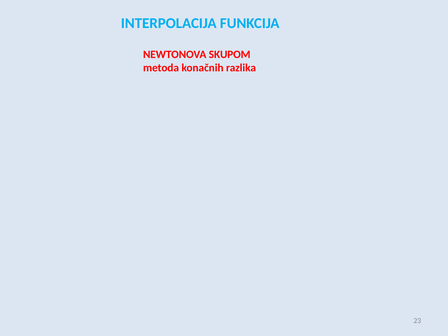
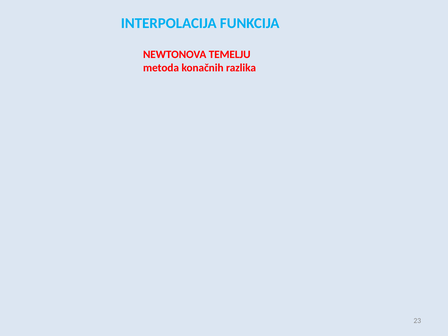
SKUPOM: SKUPOM -> TEMELJU
